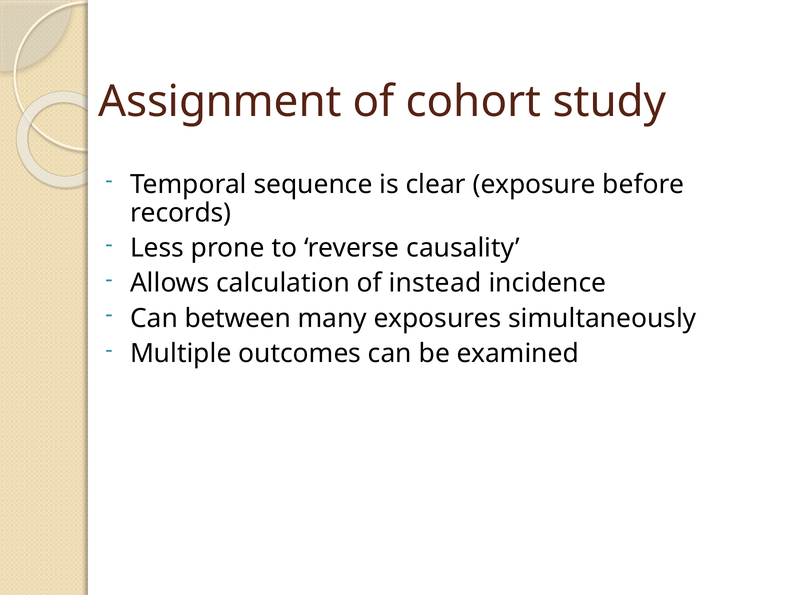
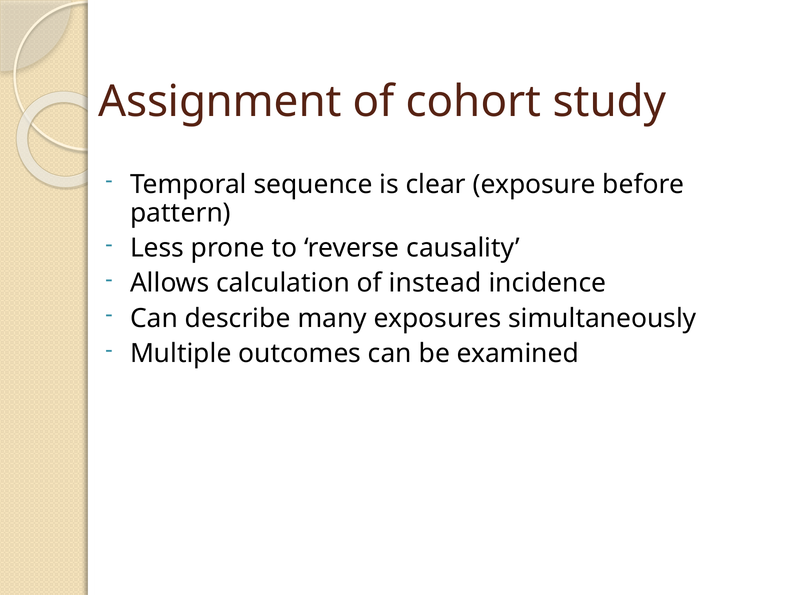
records: records -> pattern
between: between -> describe
